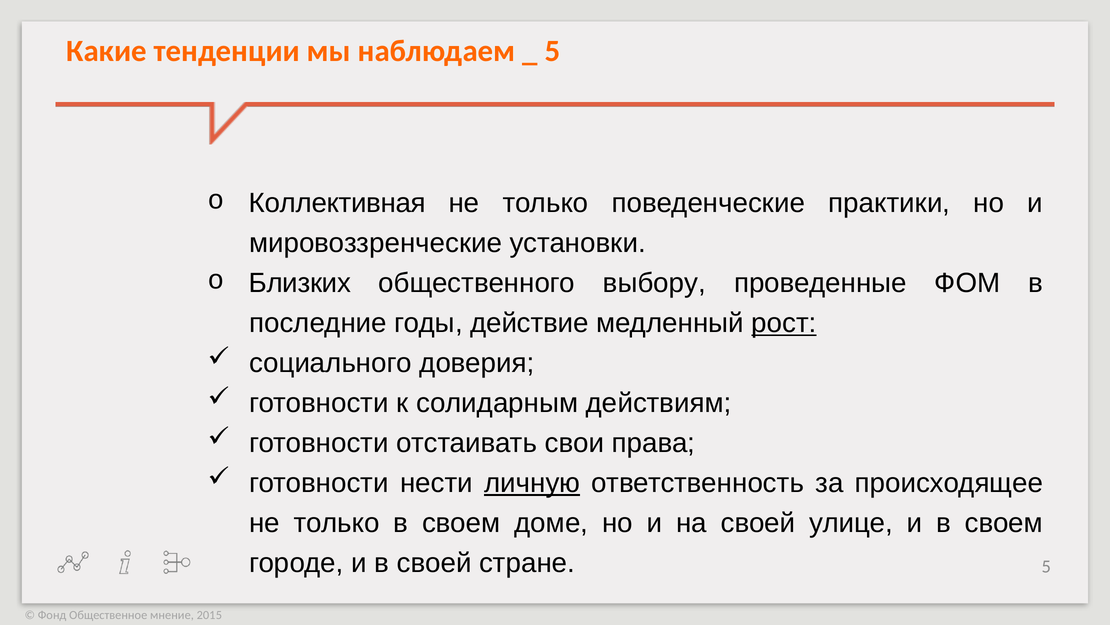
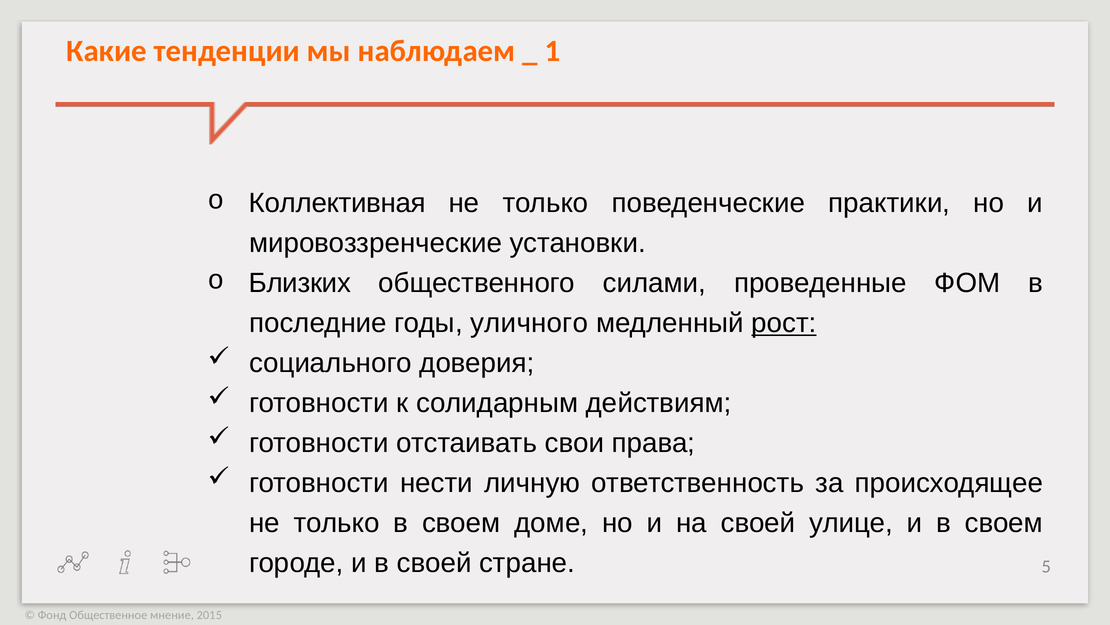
5 at (552, 51): 5 -> 1
выбору: выбору -> силами
действие: действие -> уличного
личную underline: present -> none
